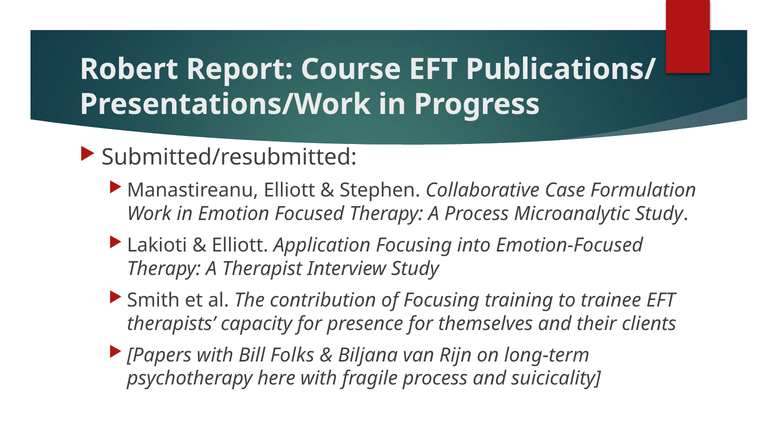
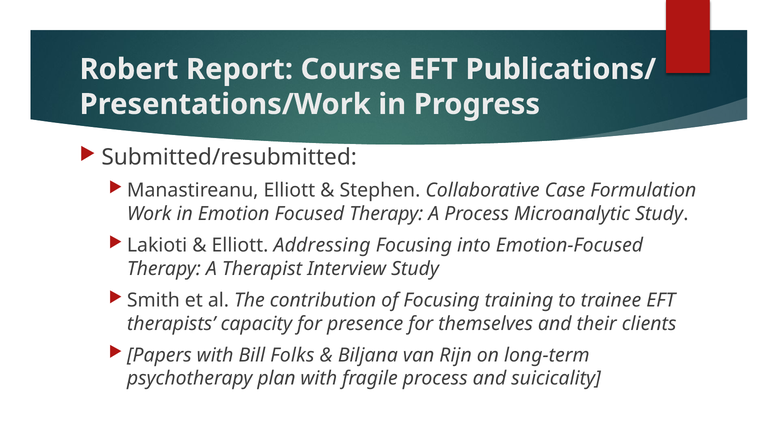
Application: Application -> Addressing
here: here -> plan
